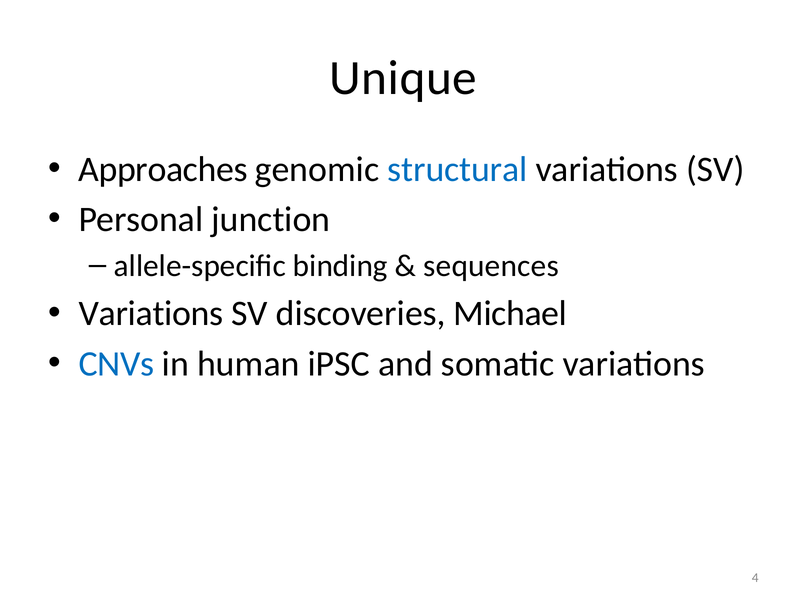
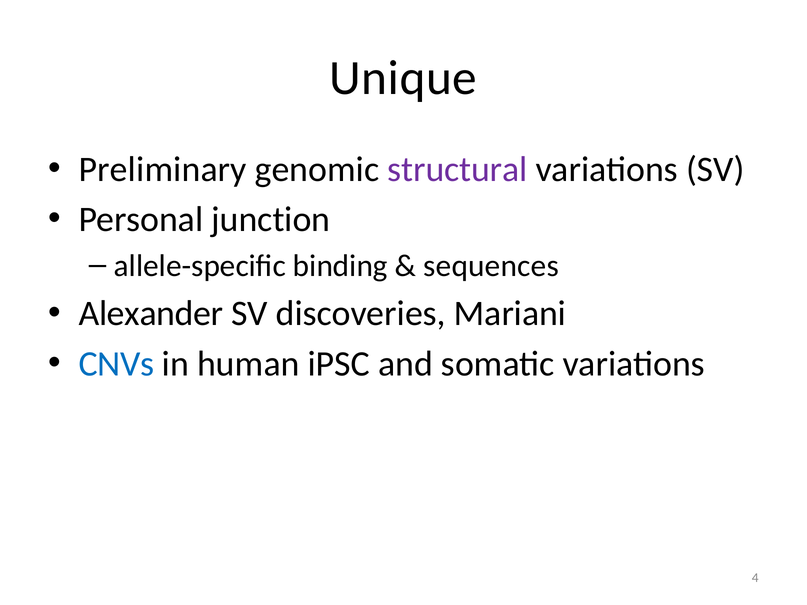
Approaches: Approaches -> Preliminary
structural colour: blue -> purple
Variations at (151, 314): Variations -> Alexander
Michael: Michael -> Mariani
